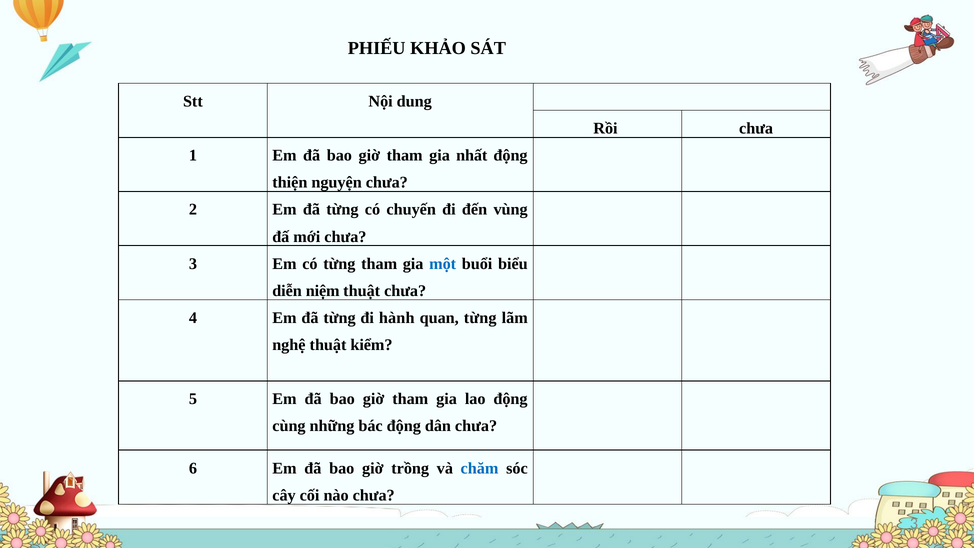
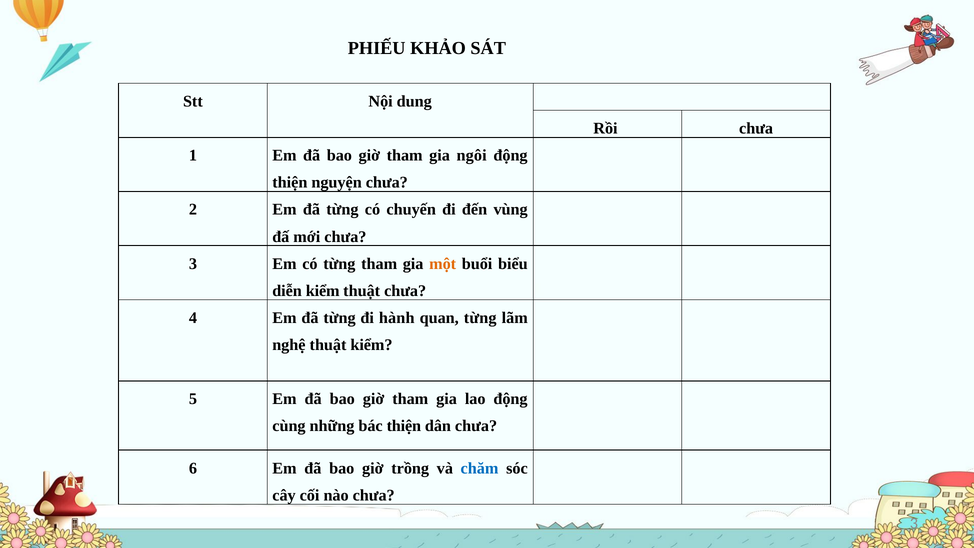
nhất: nhất -> ngôi
một colour: blue -> orange
diễn niệm: niệm -> kiểm
bác động: động -> thiện
